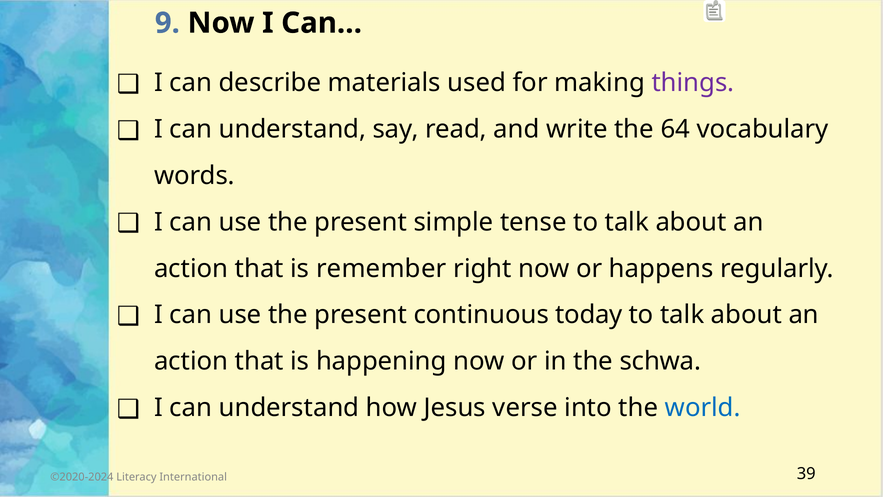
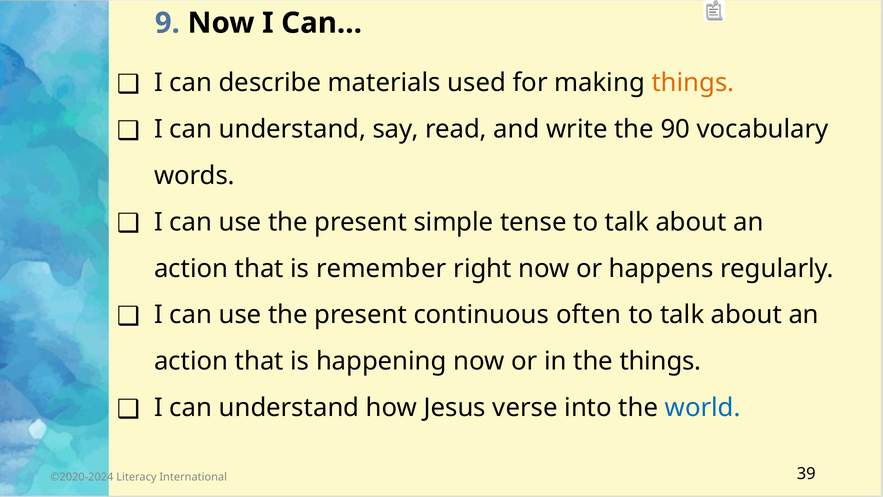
things at (693, 83) colour: purple -> orange
64: 64 -> 90
today: today -> often
the schwa: schwa -> things
